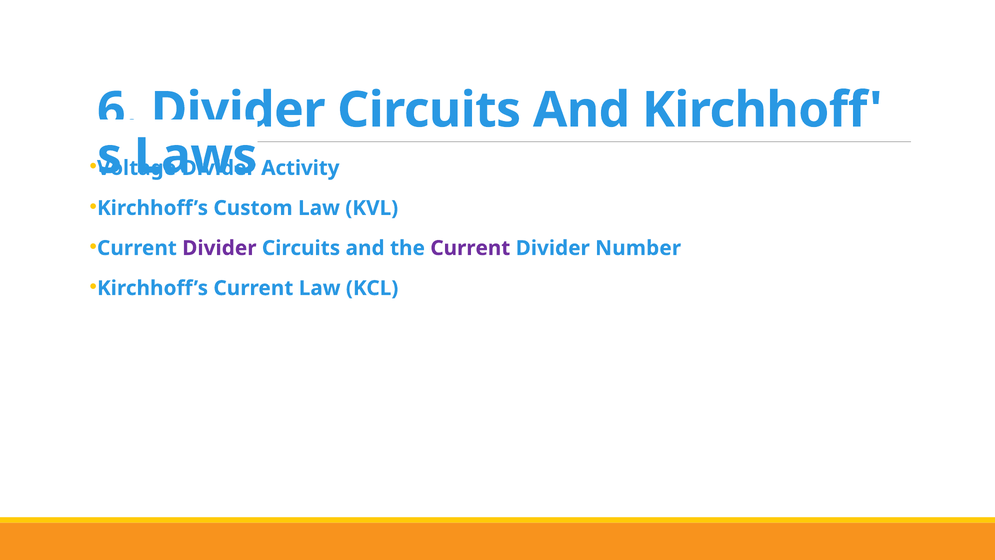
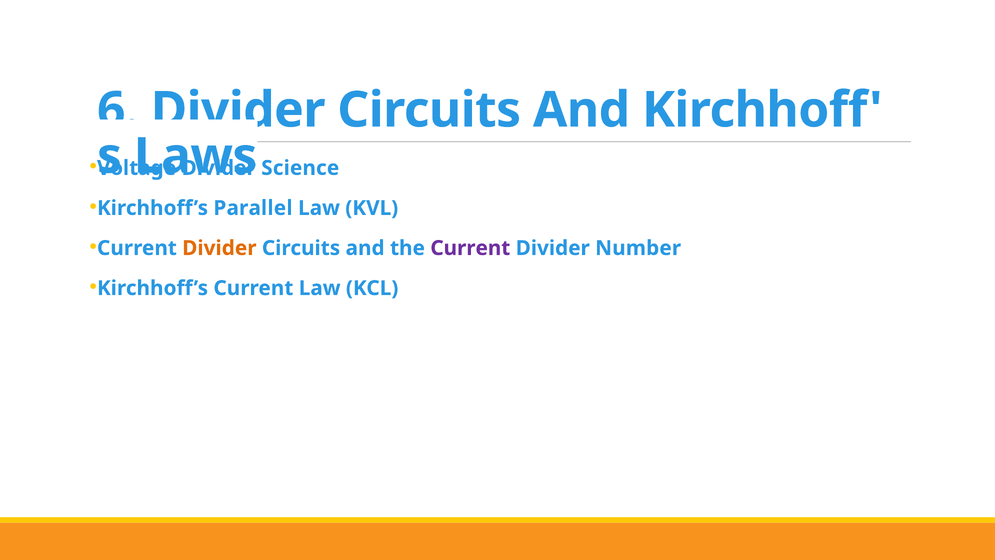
Activity: Activity -> Science
Custom: Custom -> Parallel
Divider at (219, 248) colour: purple -> orange
